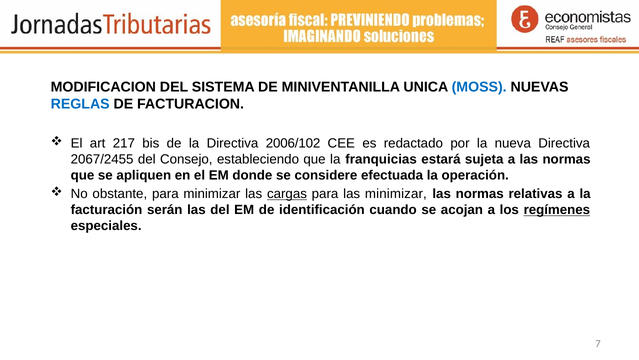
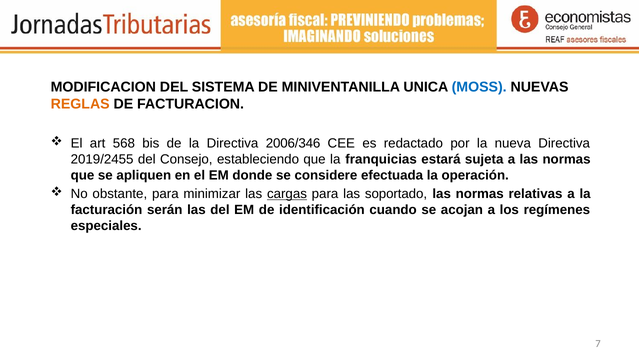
REGLAS colour: blue -> orange
217: 217 -> 568
2006/102: 2006/102 -> 2006/346
2067/2455: 2067/2455 -> 2019/2455
las minimizar: minimizar -> soportado
regímenes underline: present -> none
